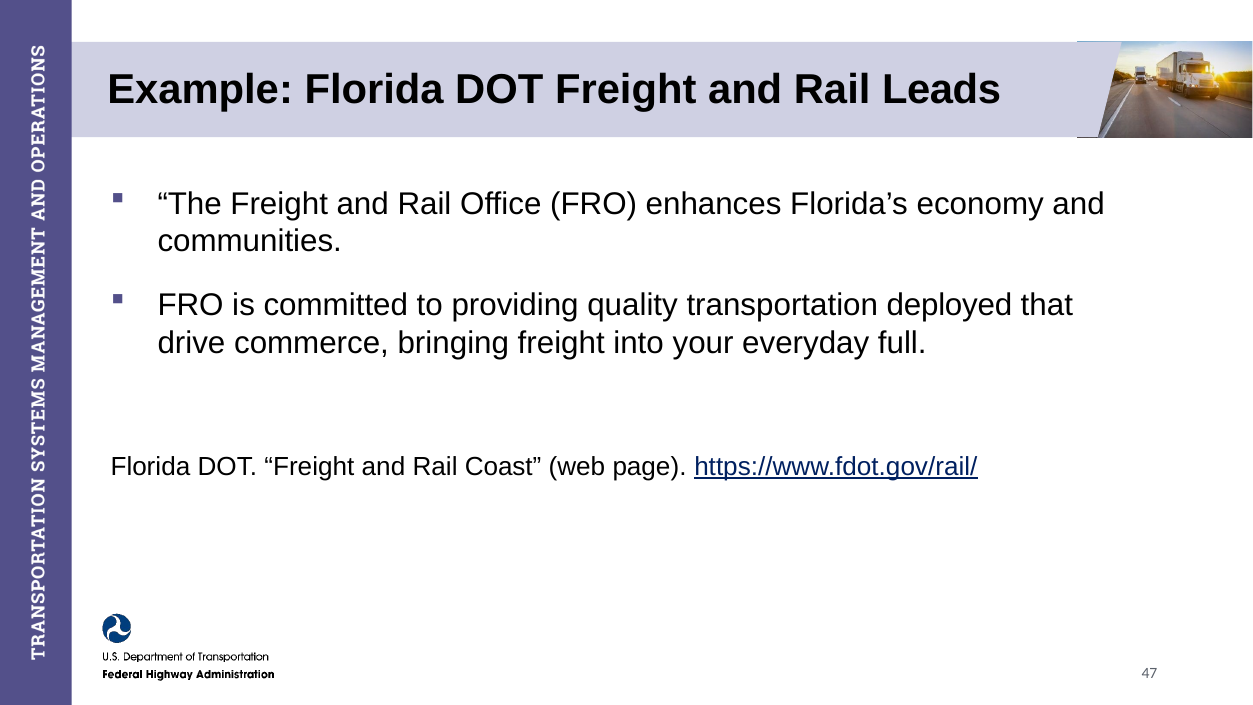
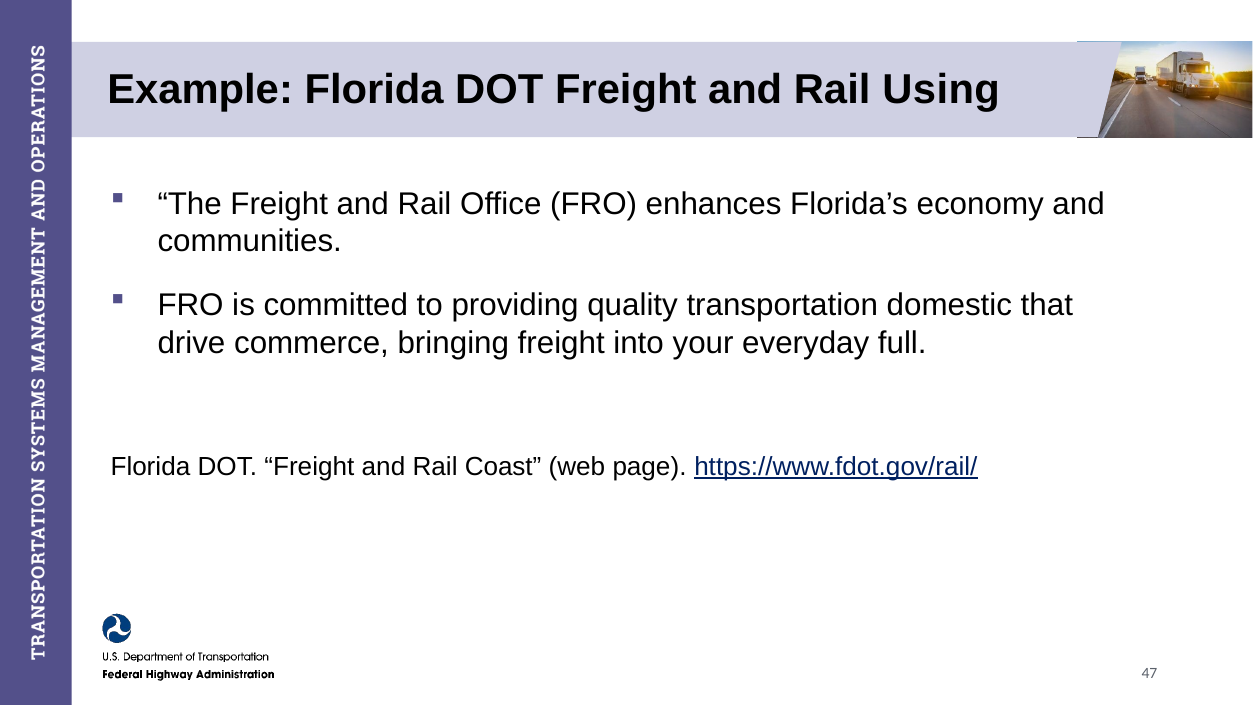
Leads: Leads -> Using
deployed: deployed -> domestic
